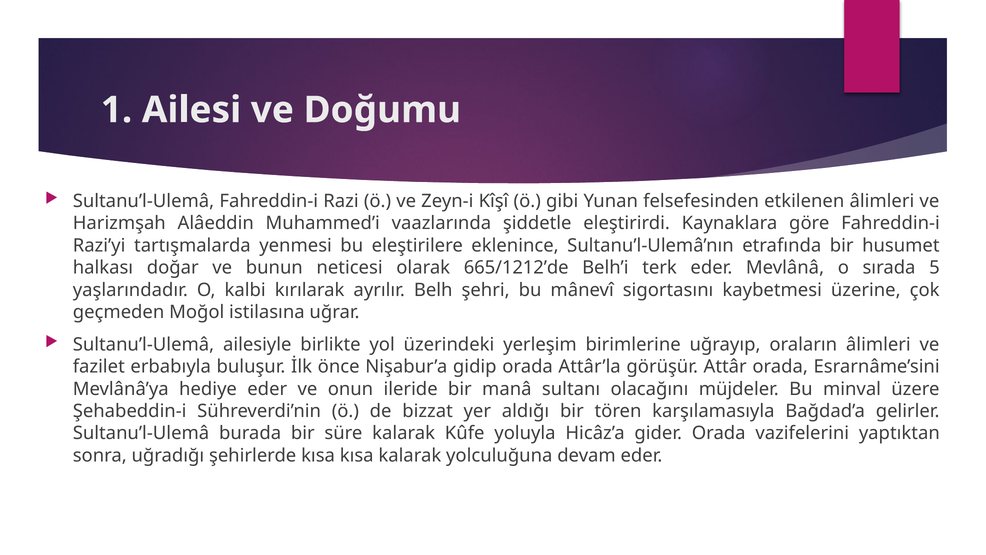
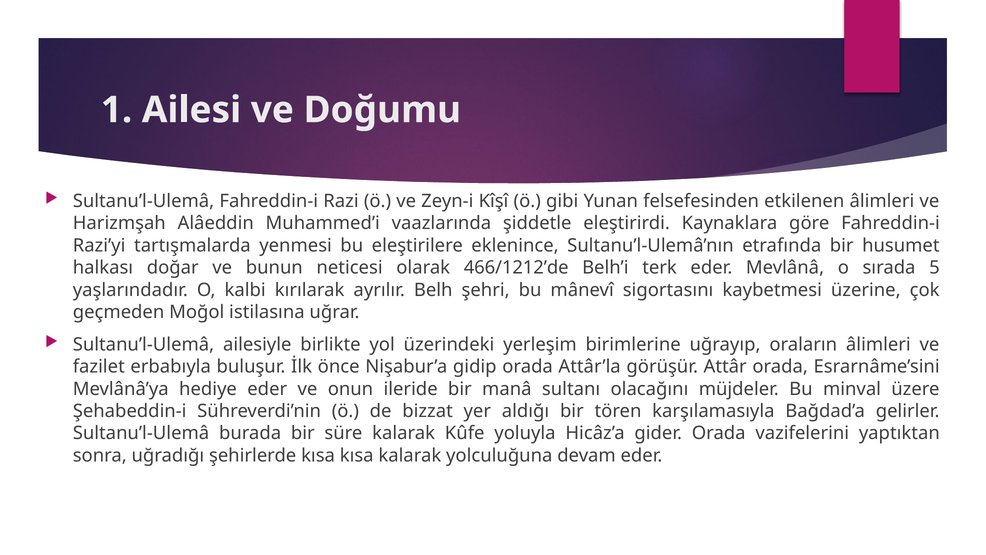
665/1212’de: 665/1212’de -> 466/1212’de
